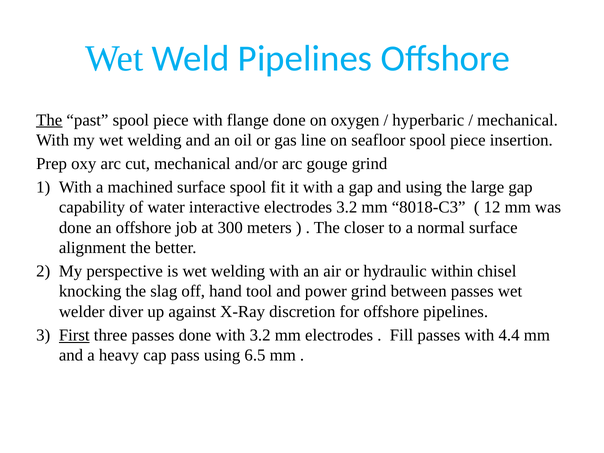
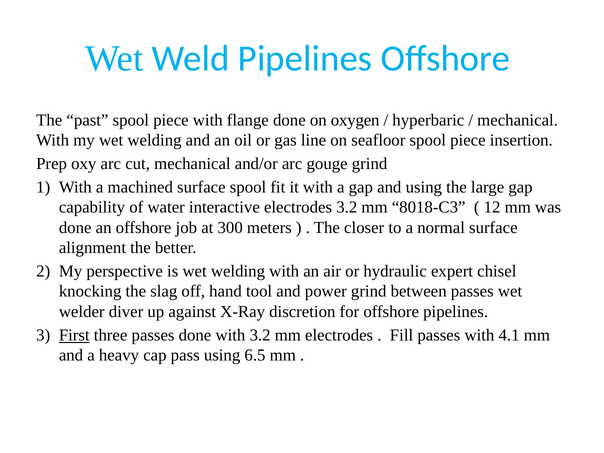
The at (49, 120) underline: present -> none
within: within -> expert
4.4: 4.4 -> 4.1
